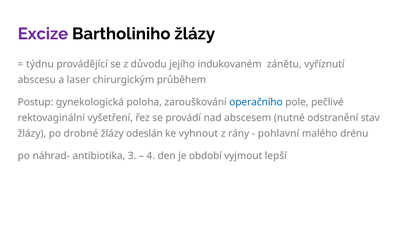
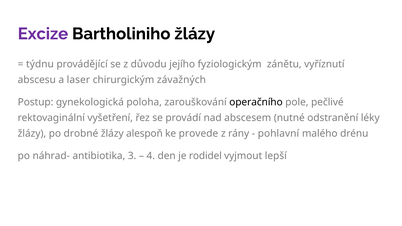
indukovaném: indukovaném -> fyziologickým
průběhem: průběhem -> závažných
operačního colour: blue -> black
stav: stav -> léky
odeslán: odeslán -> alespoň
vyhnout: vyhnout -> provede
období: období -> rodidel
